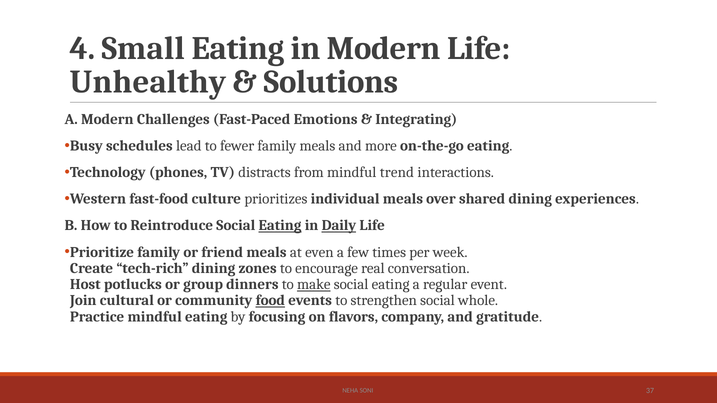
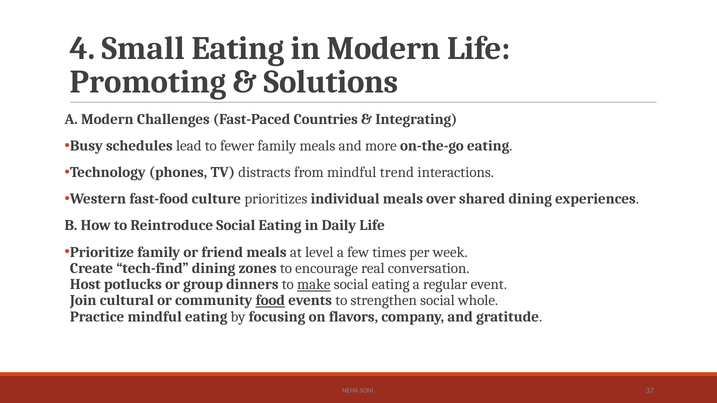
Unhealthy: Unhealthy -> Promoting
Emotions: Emotions -> Countries
Eating at (280, 226) underline: present -> none
Daily underline: present -> none
even: even -> level
tech-rich: tech-rich -> tech-find
